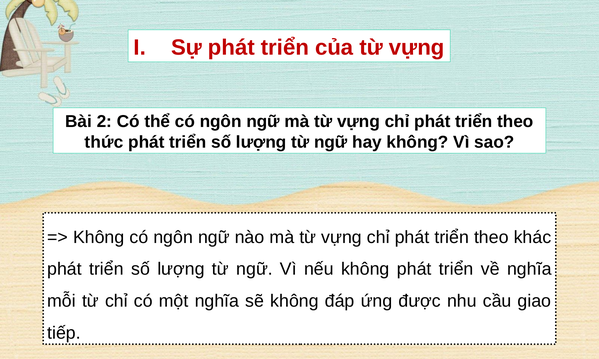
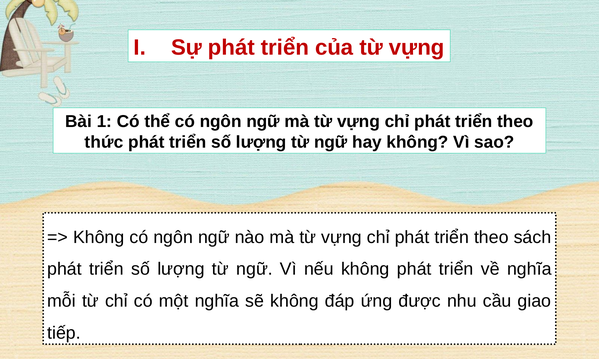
2: 2 -> 1
khác: khác -> sách
